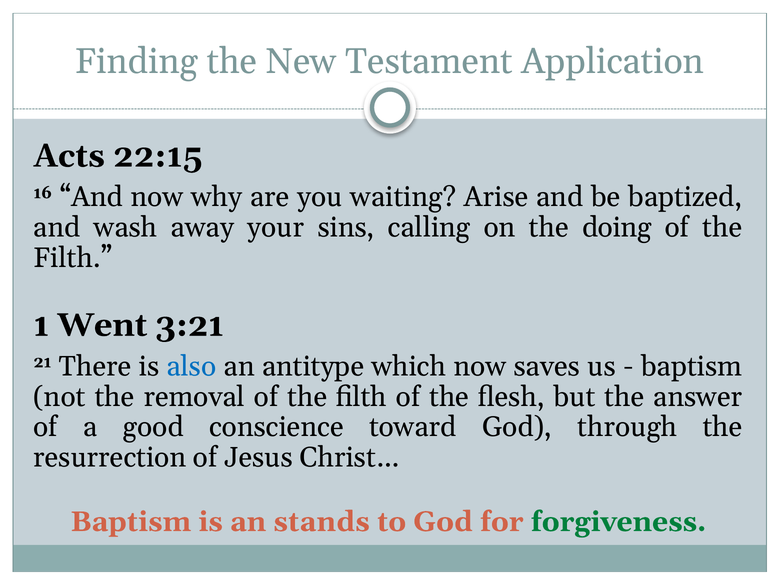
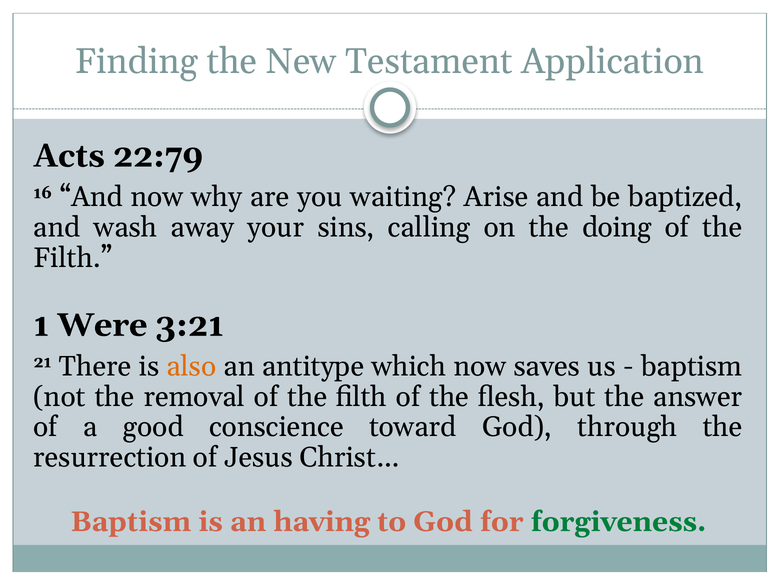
22:15: 22:15 -> 22:79
Went: Went -> Were
also colour: blue -> orange
stands: stands -> having
